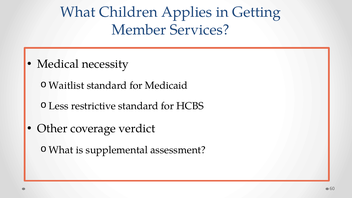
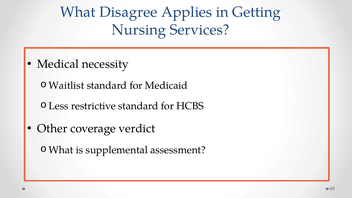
Children: Children -> Disagree
Member: Member -> Nursing
